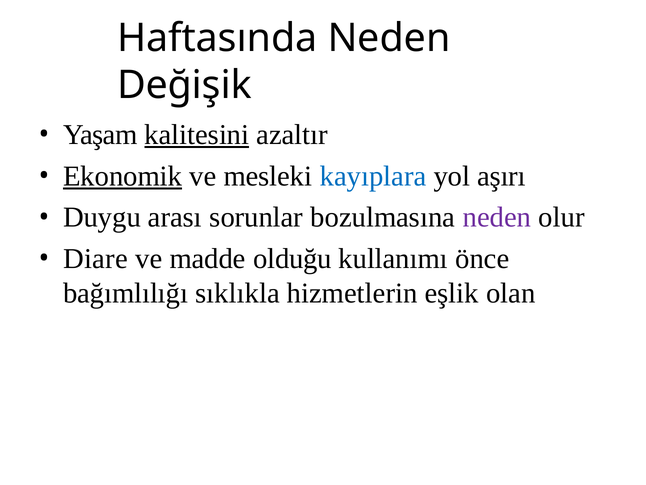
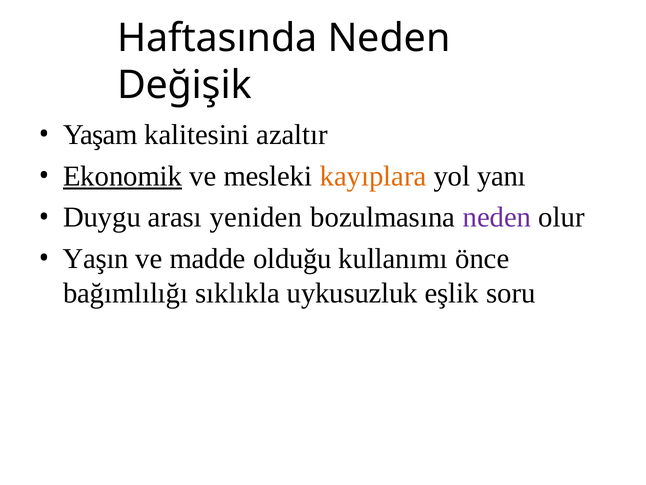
kalitesini underline: present -> none
kayıplara colour: blue -> orange
aşırı: aşırı -> yanı
sorunlar: sorunlar -> yeniden
Diare: Diare -> Yaşın
hizmetlerin: hizmetlerin -> uykusuzluk
olan: olan -> soru
